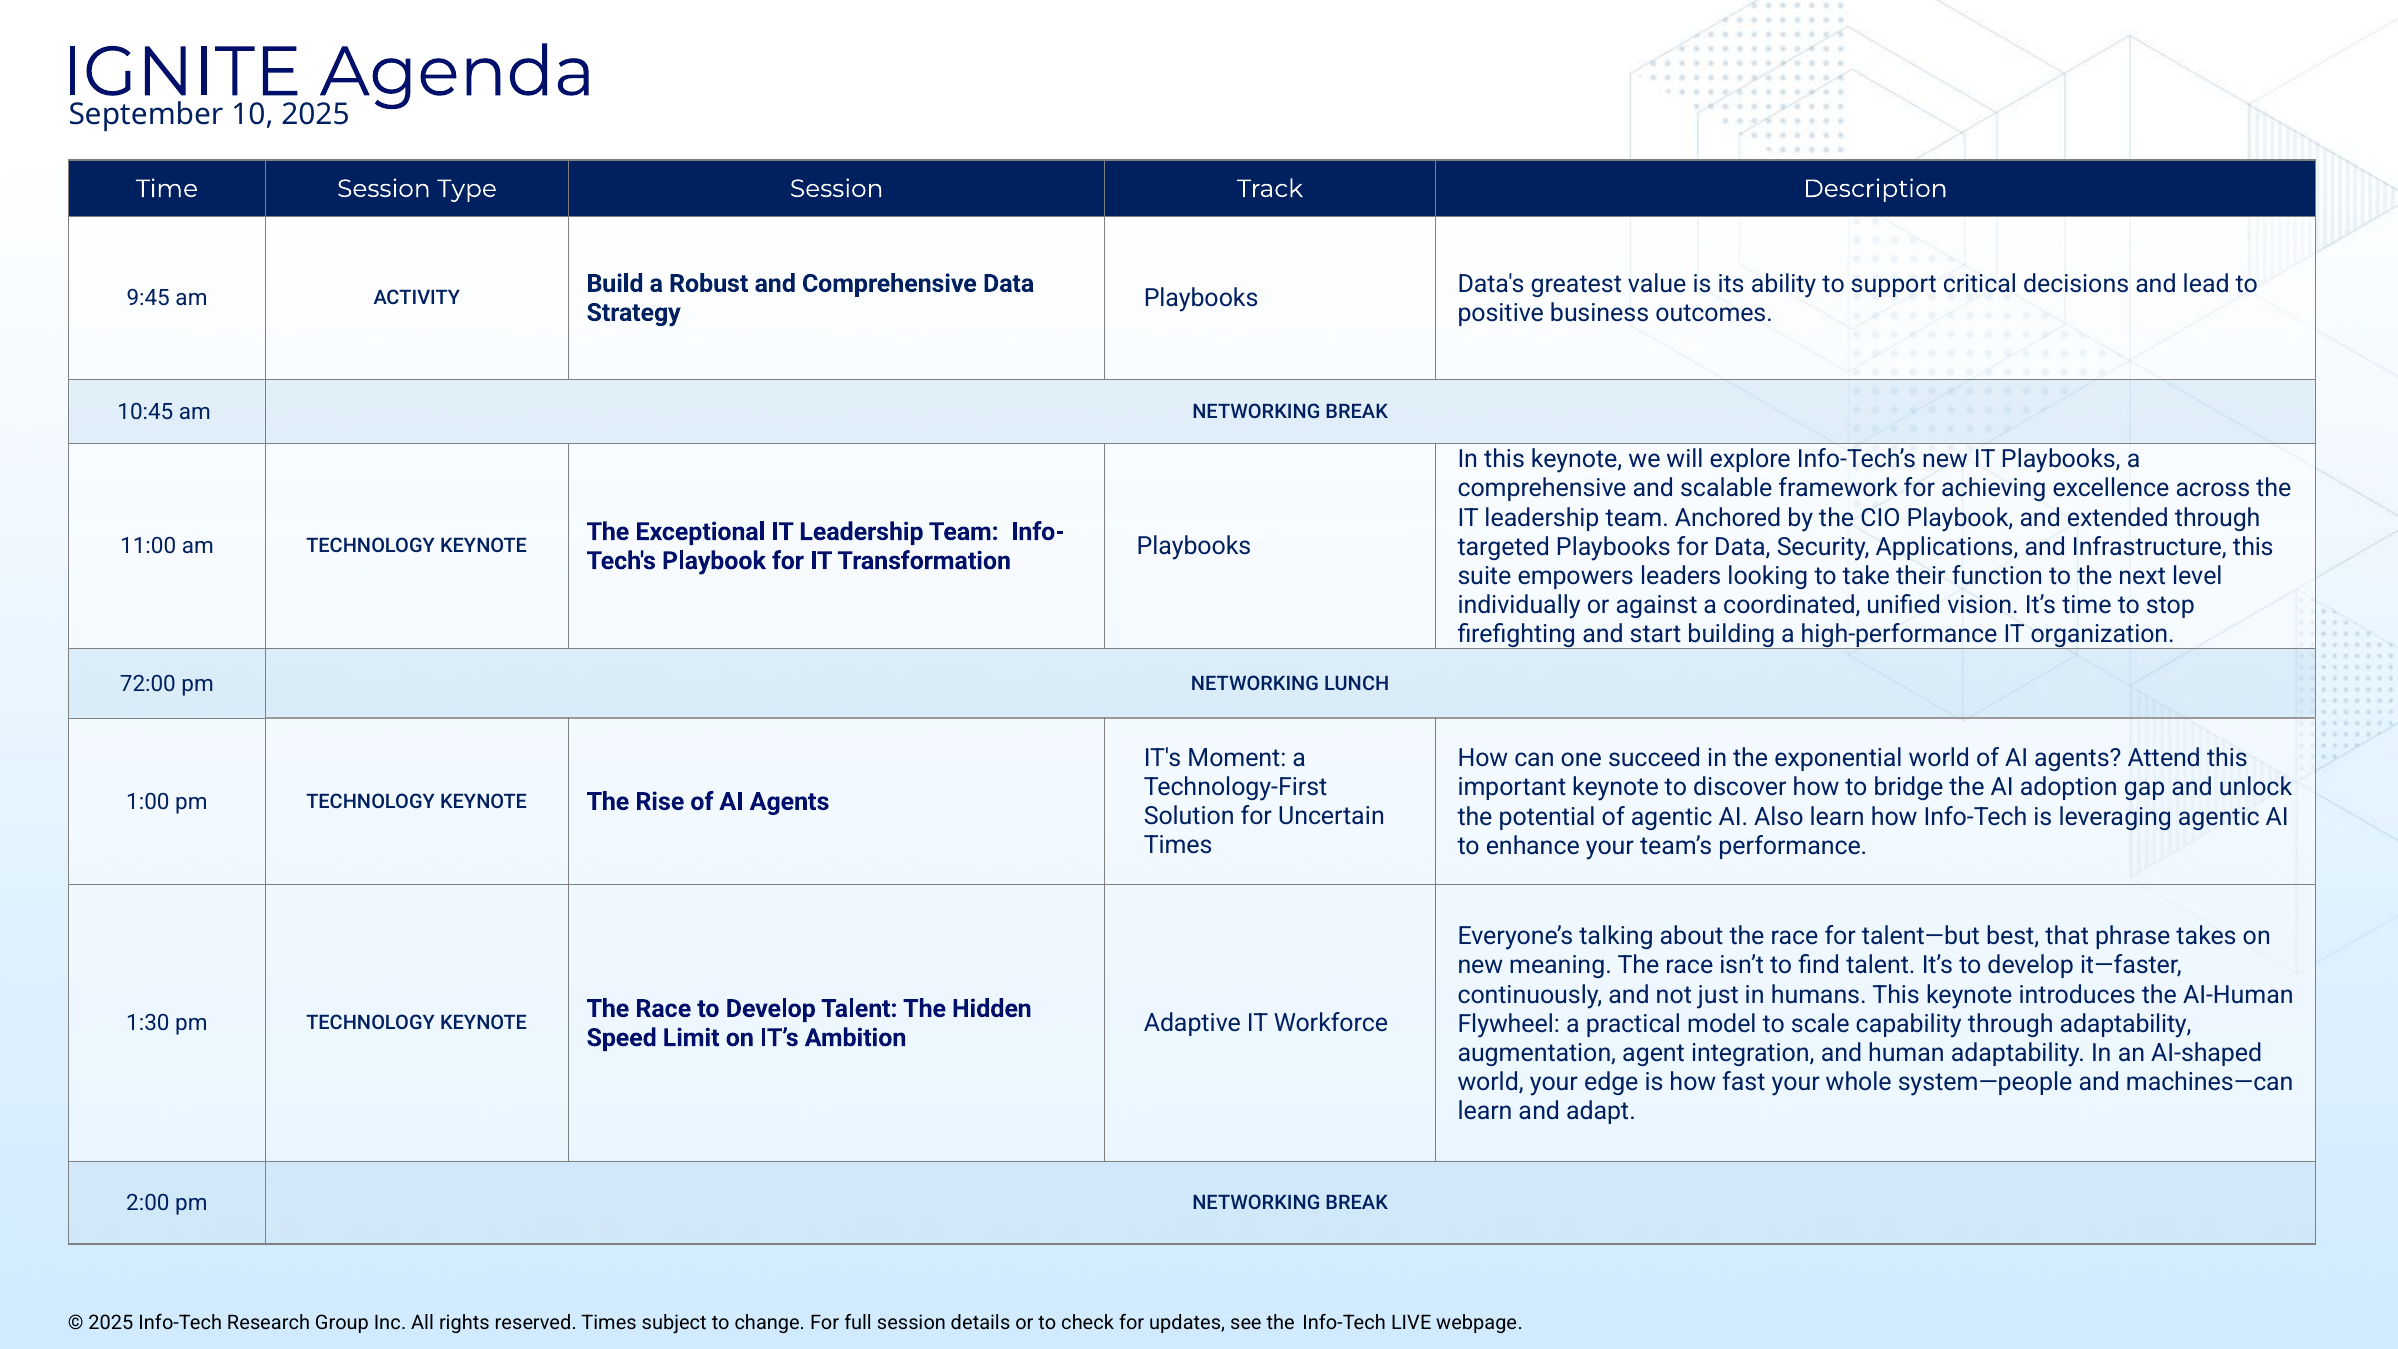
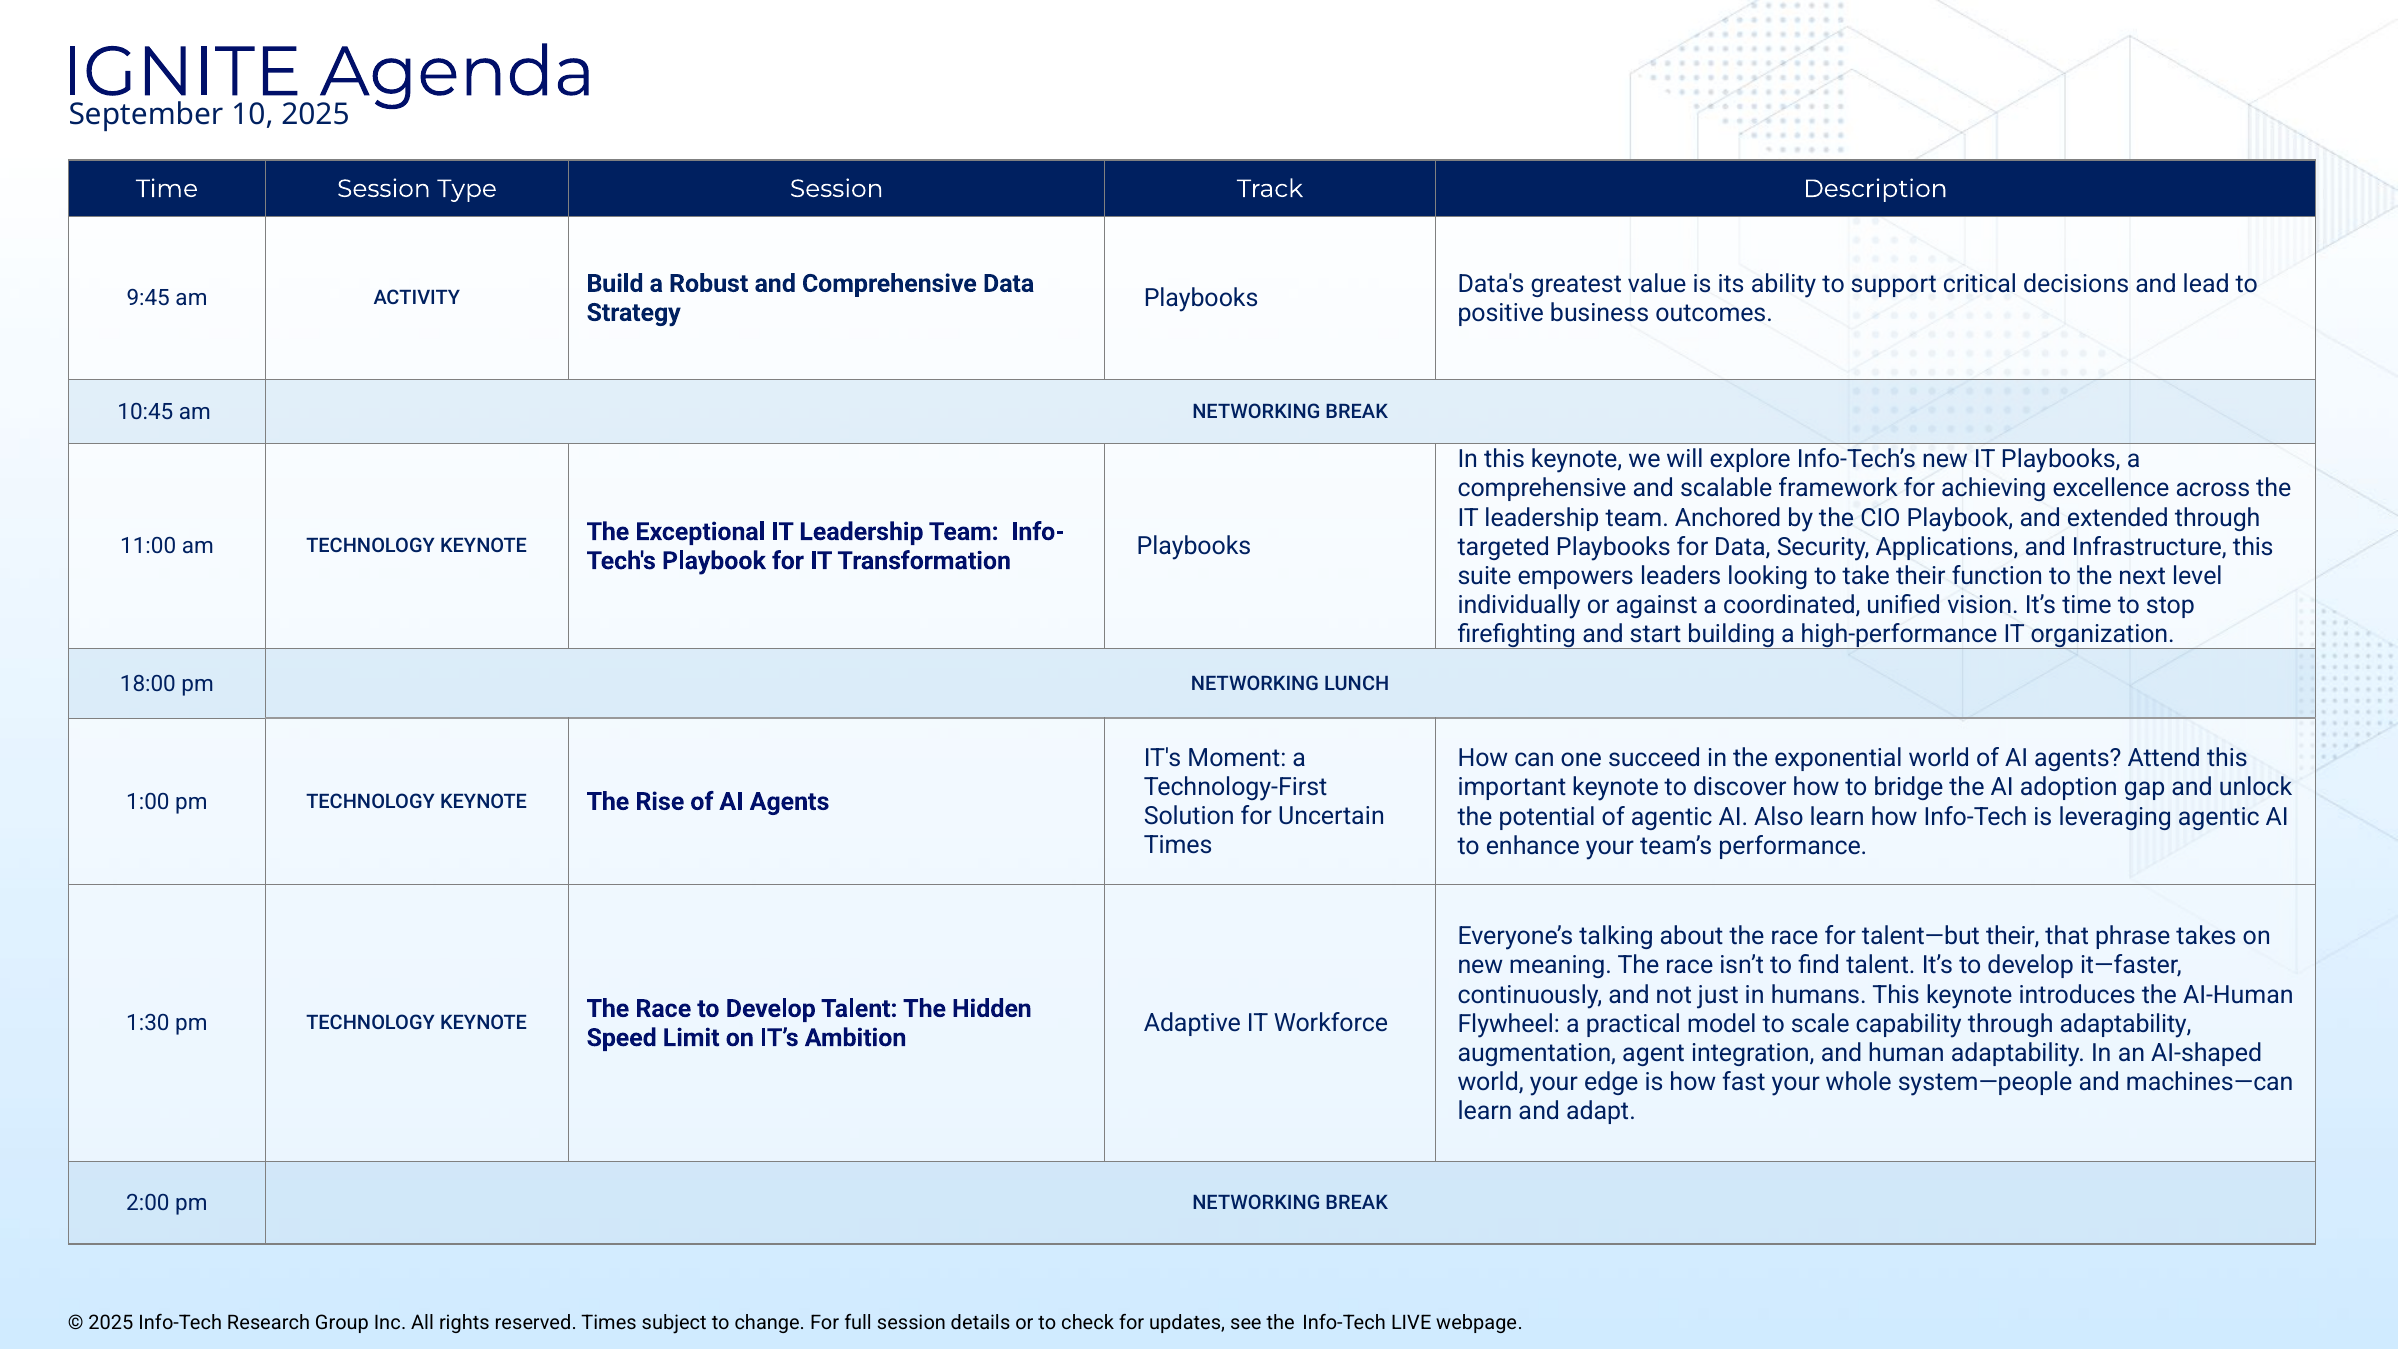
72:00: 72:00 -> 18:00
talent—but best: best -> their
